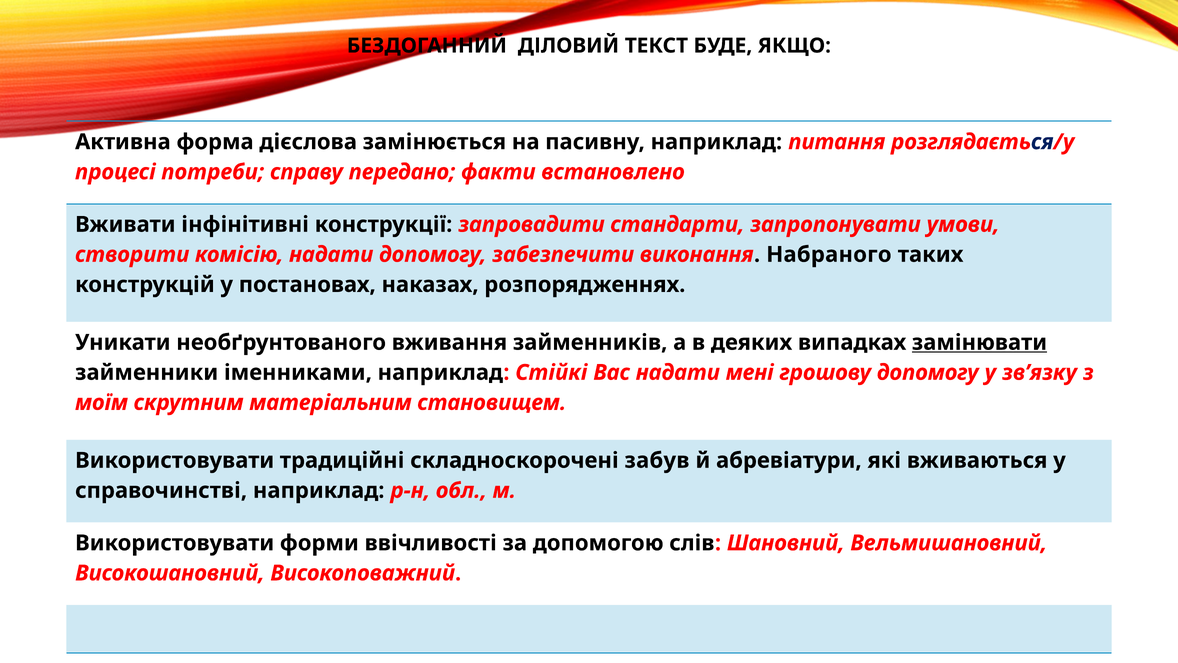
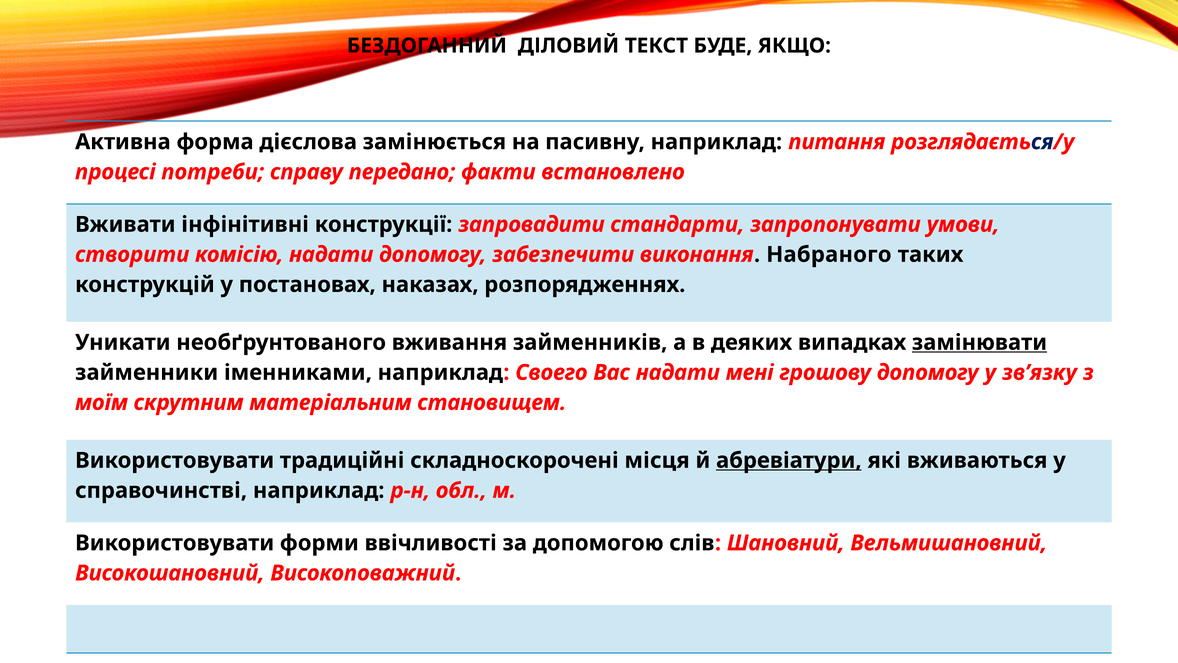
Стійкі: Стійкі -> Своего
забув: забув -> місця
абревіатури underline: none -> present
